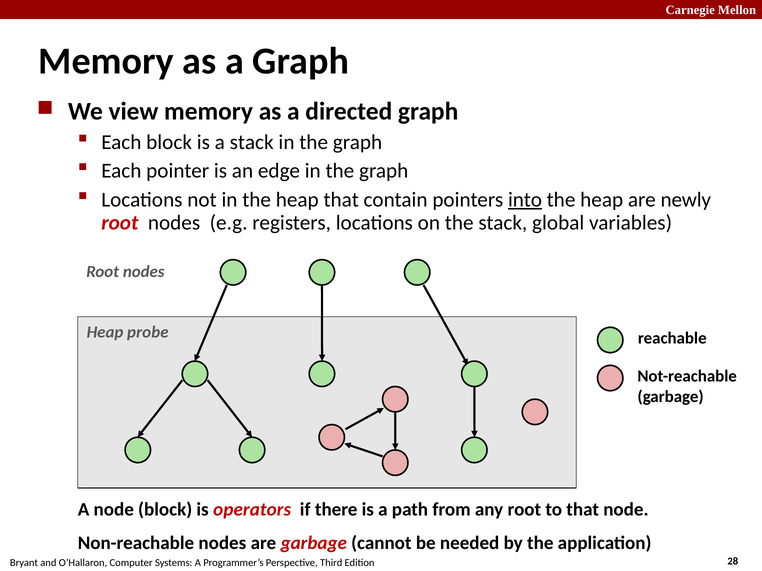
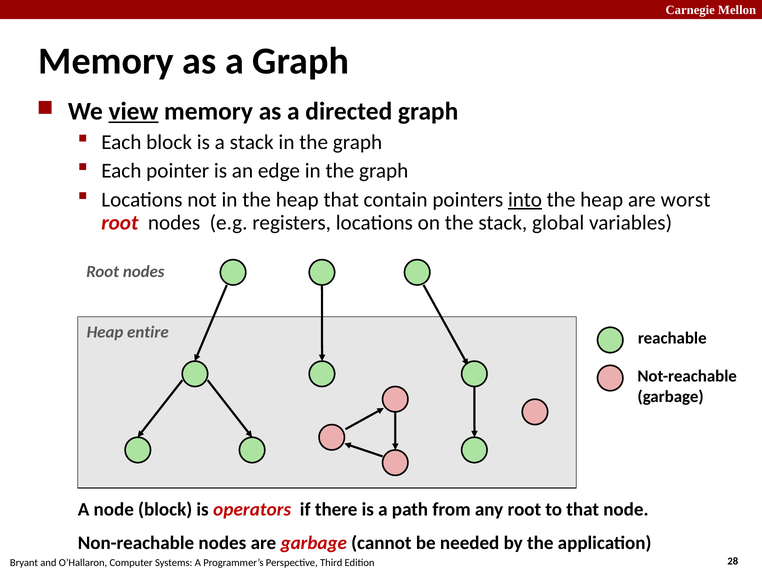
view underline: none -> present
newly: newly -> worst
probe: probe -> entire
